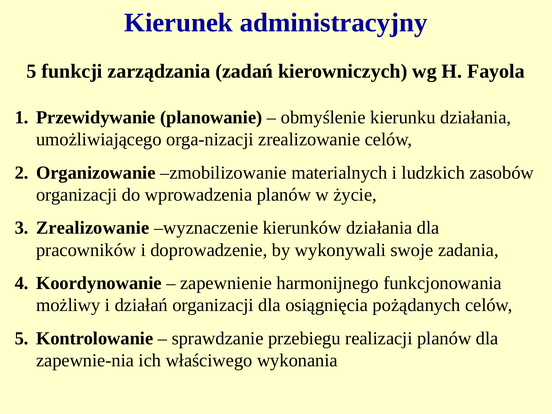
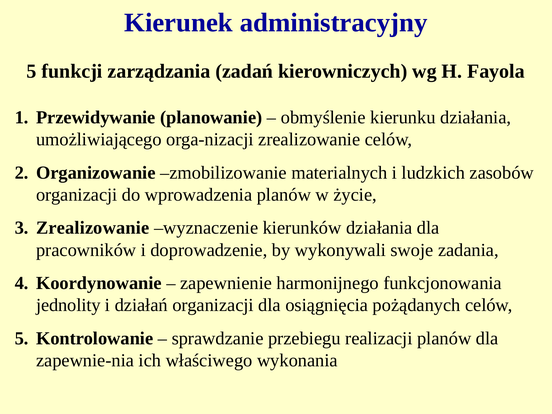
możliwy: możliwy -> jednolity
